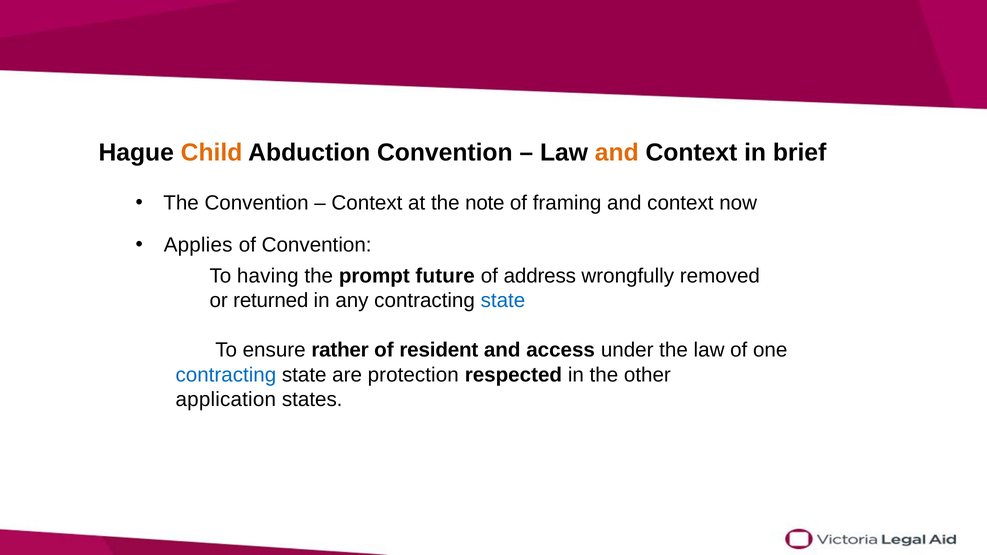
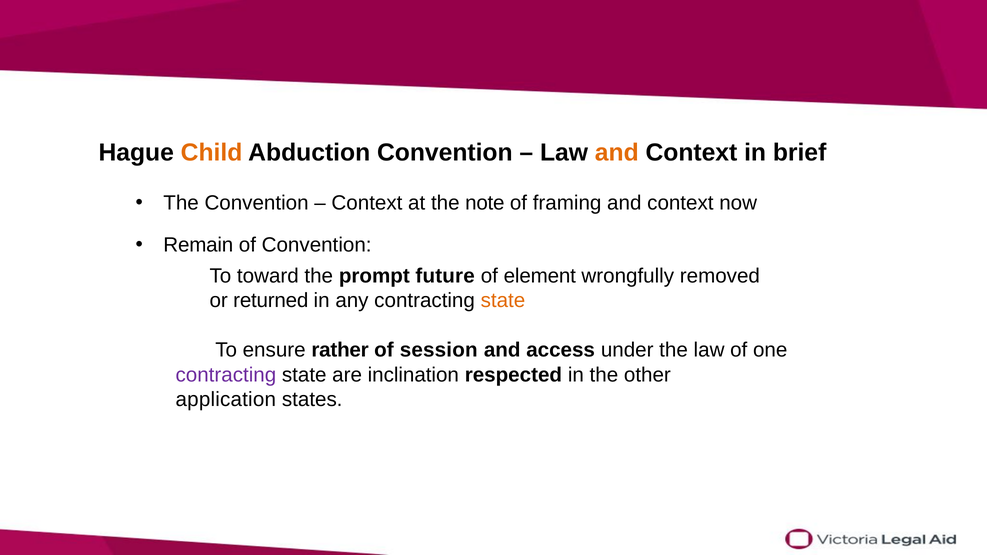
Applies: Applies -> Remain
having: having -> toward
address: address -> element
state at (503, 301) colour: blue -> orange
resident: resident -> session
contracting at (226, 375) colour: blue -> purple
protection: protection -> inclination
